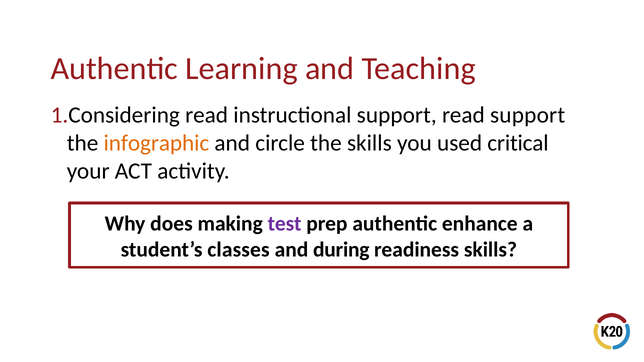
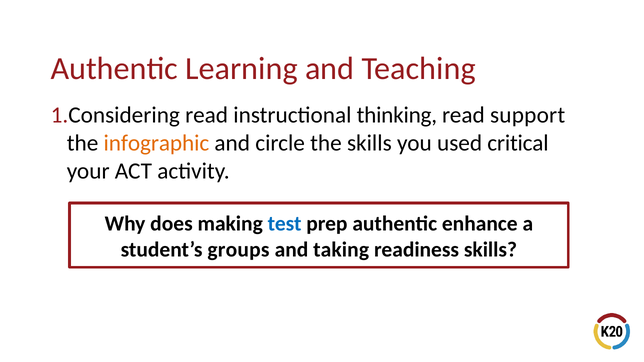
instructional support: support -> thinking
test colour: purple -> blue
classes: classes -> groups
during: during -> taking
